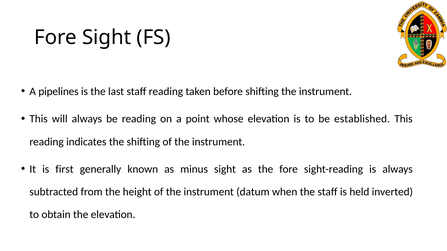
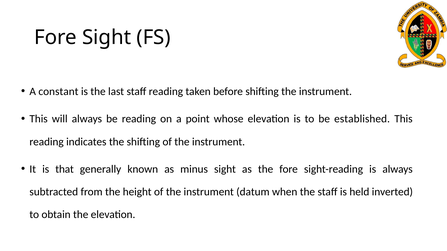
pipelines: pipelines -> constant
first: first -> that
